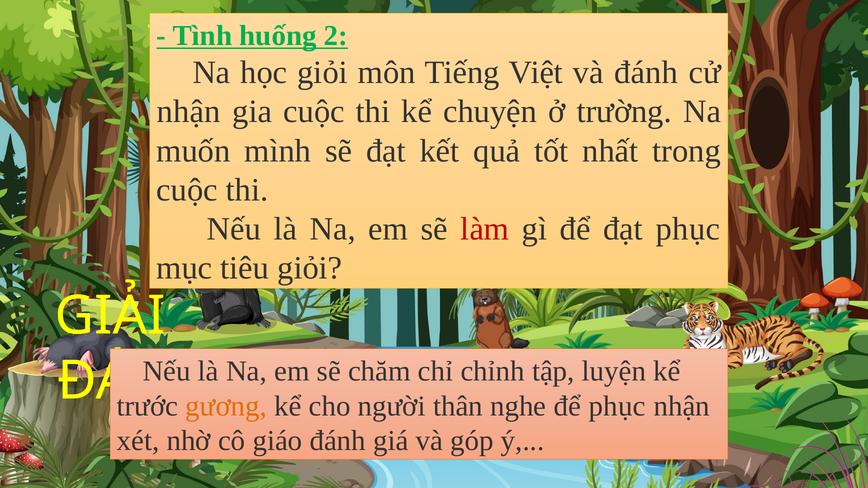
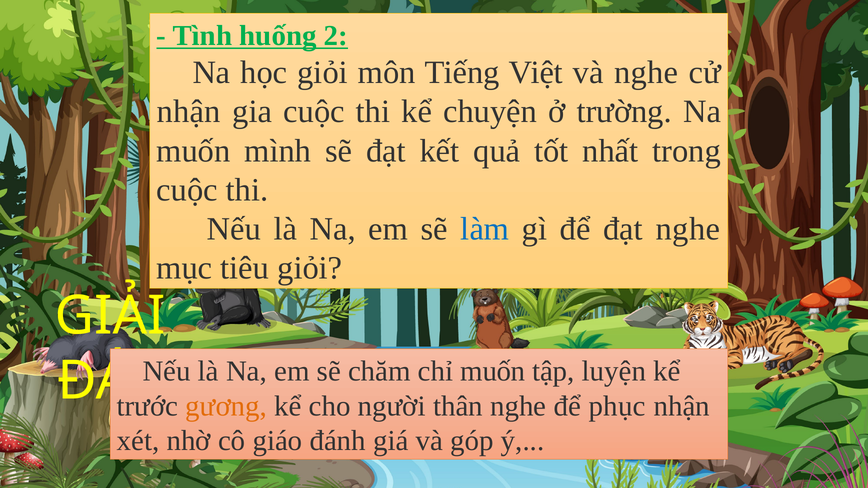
và đánh: đánh -> nghe
làm colour: red -> blue
đạt phục: phục -> nghe
chỉ chỉnh: chỉnh -> muốn
